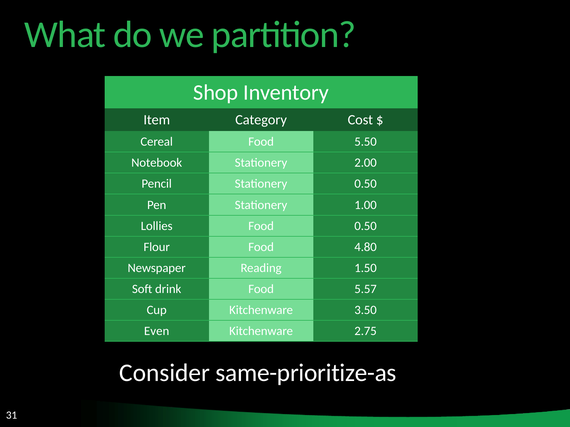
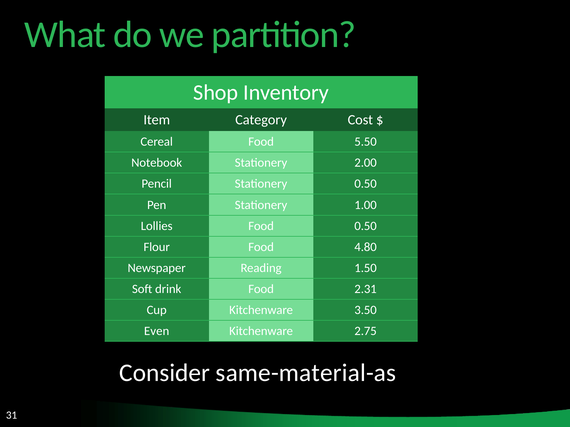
5.57: 5.57 -> 2.31
same-prioritize-as: same-prioritize-as -> same-material-as
